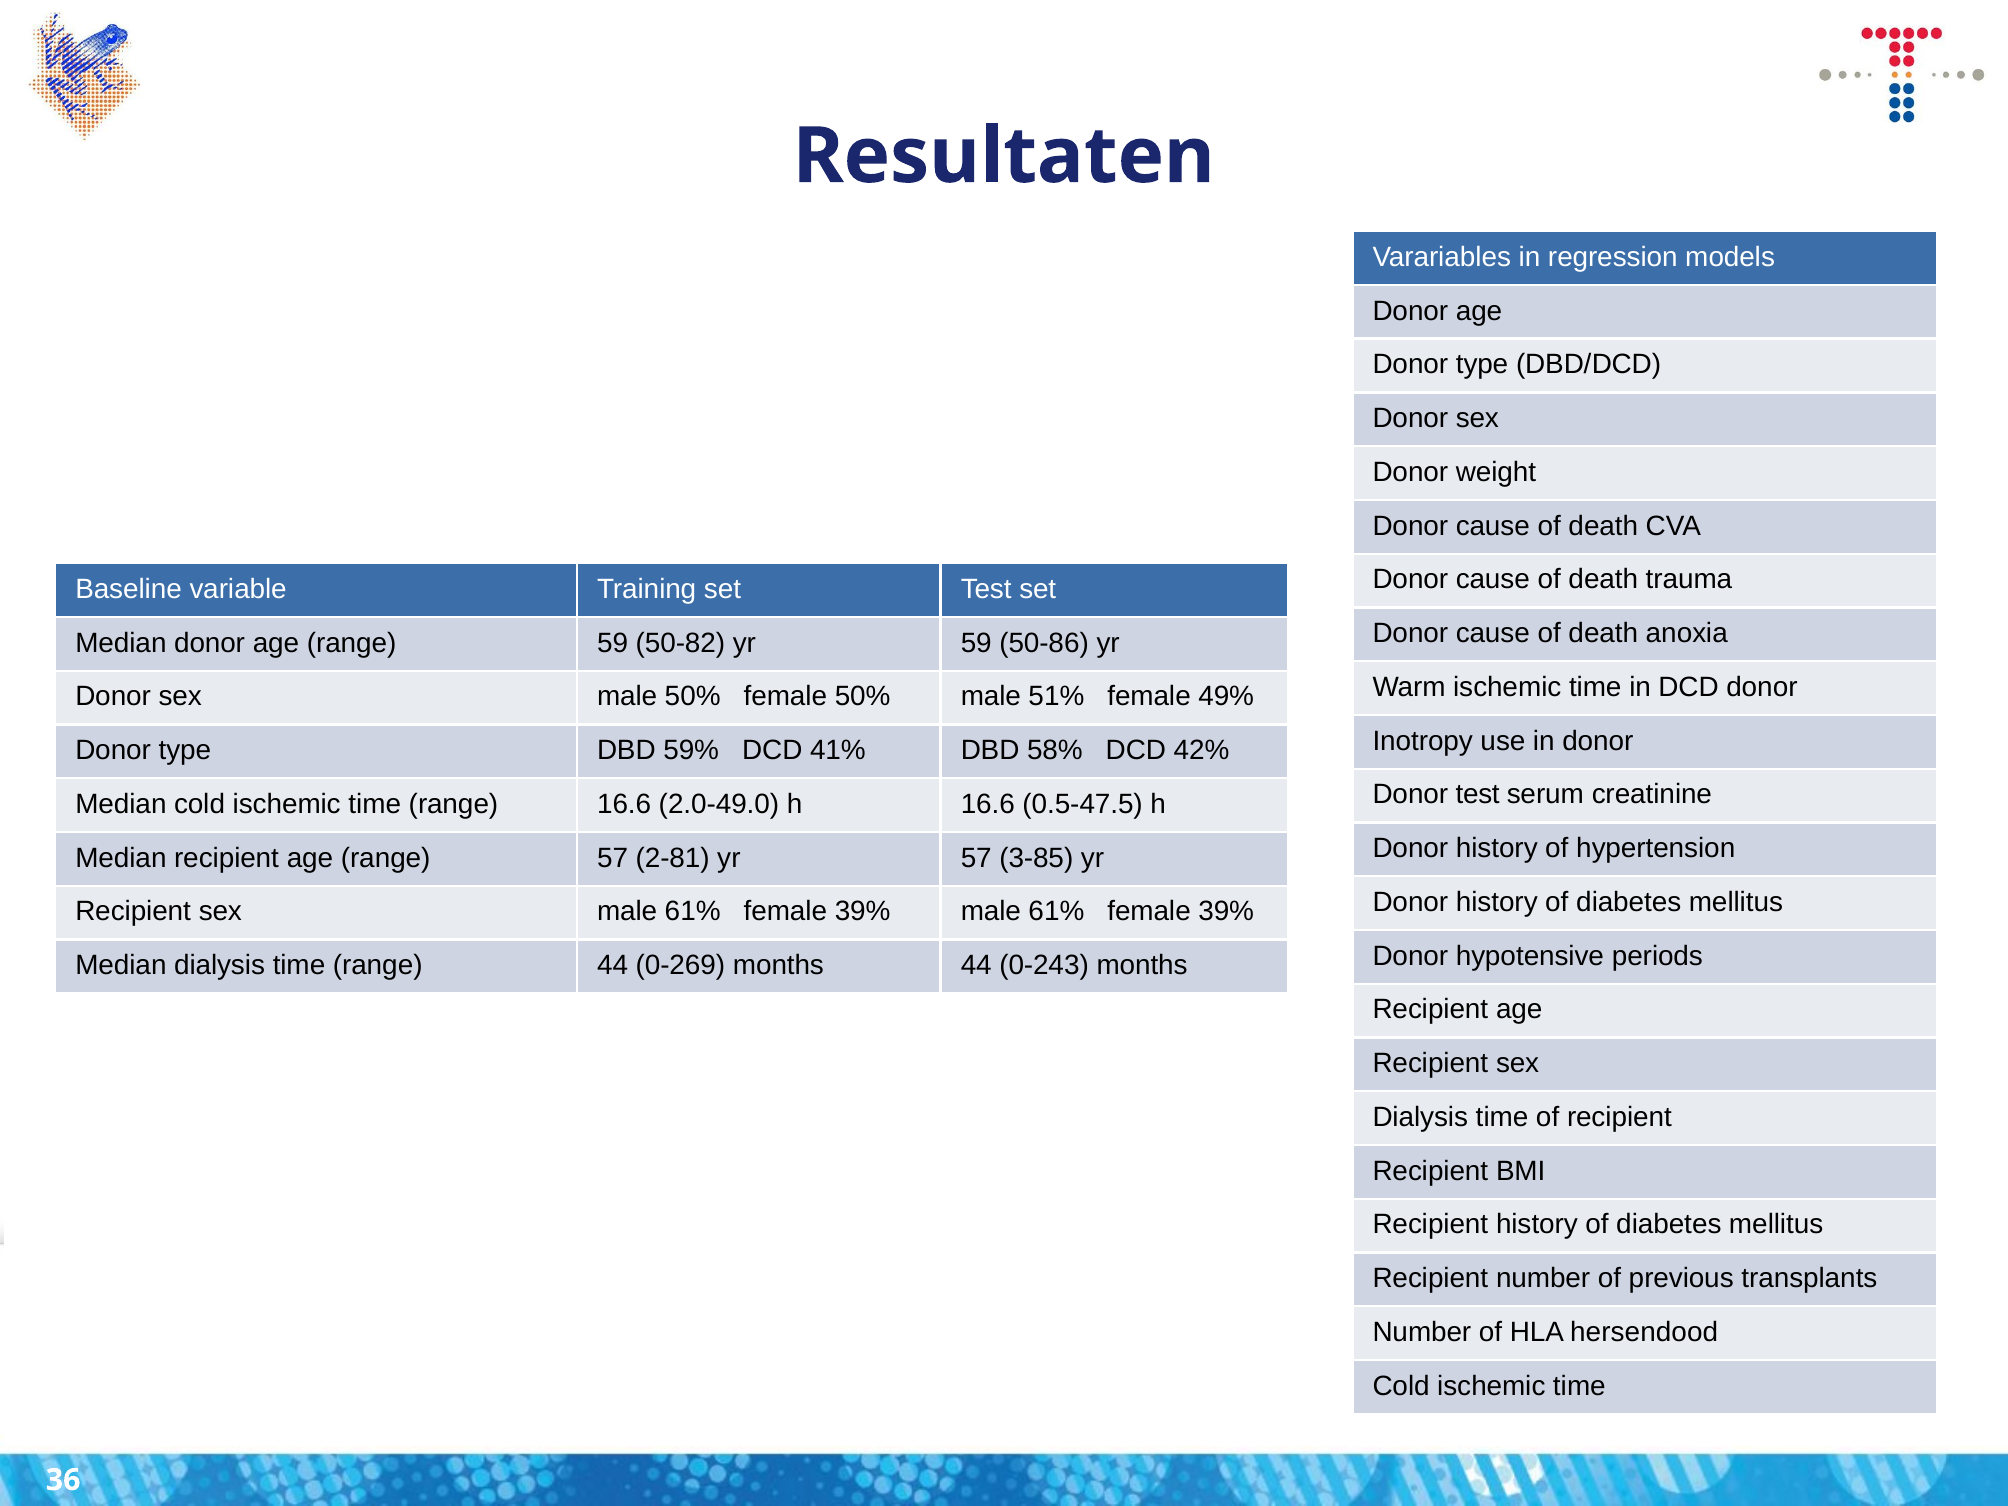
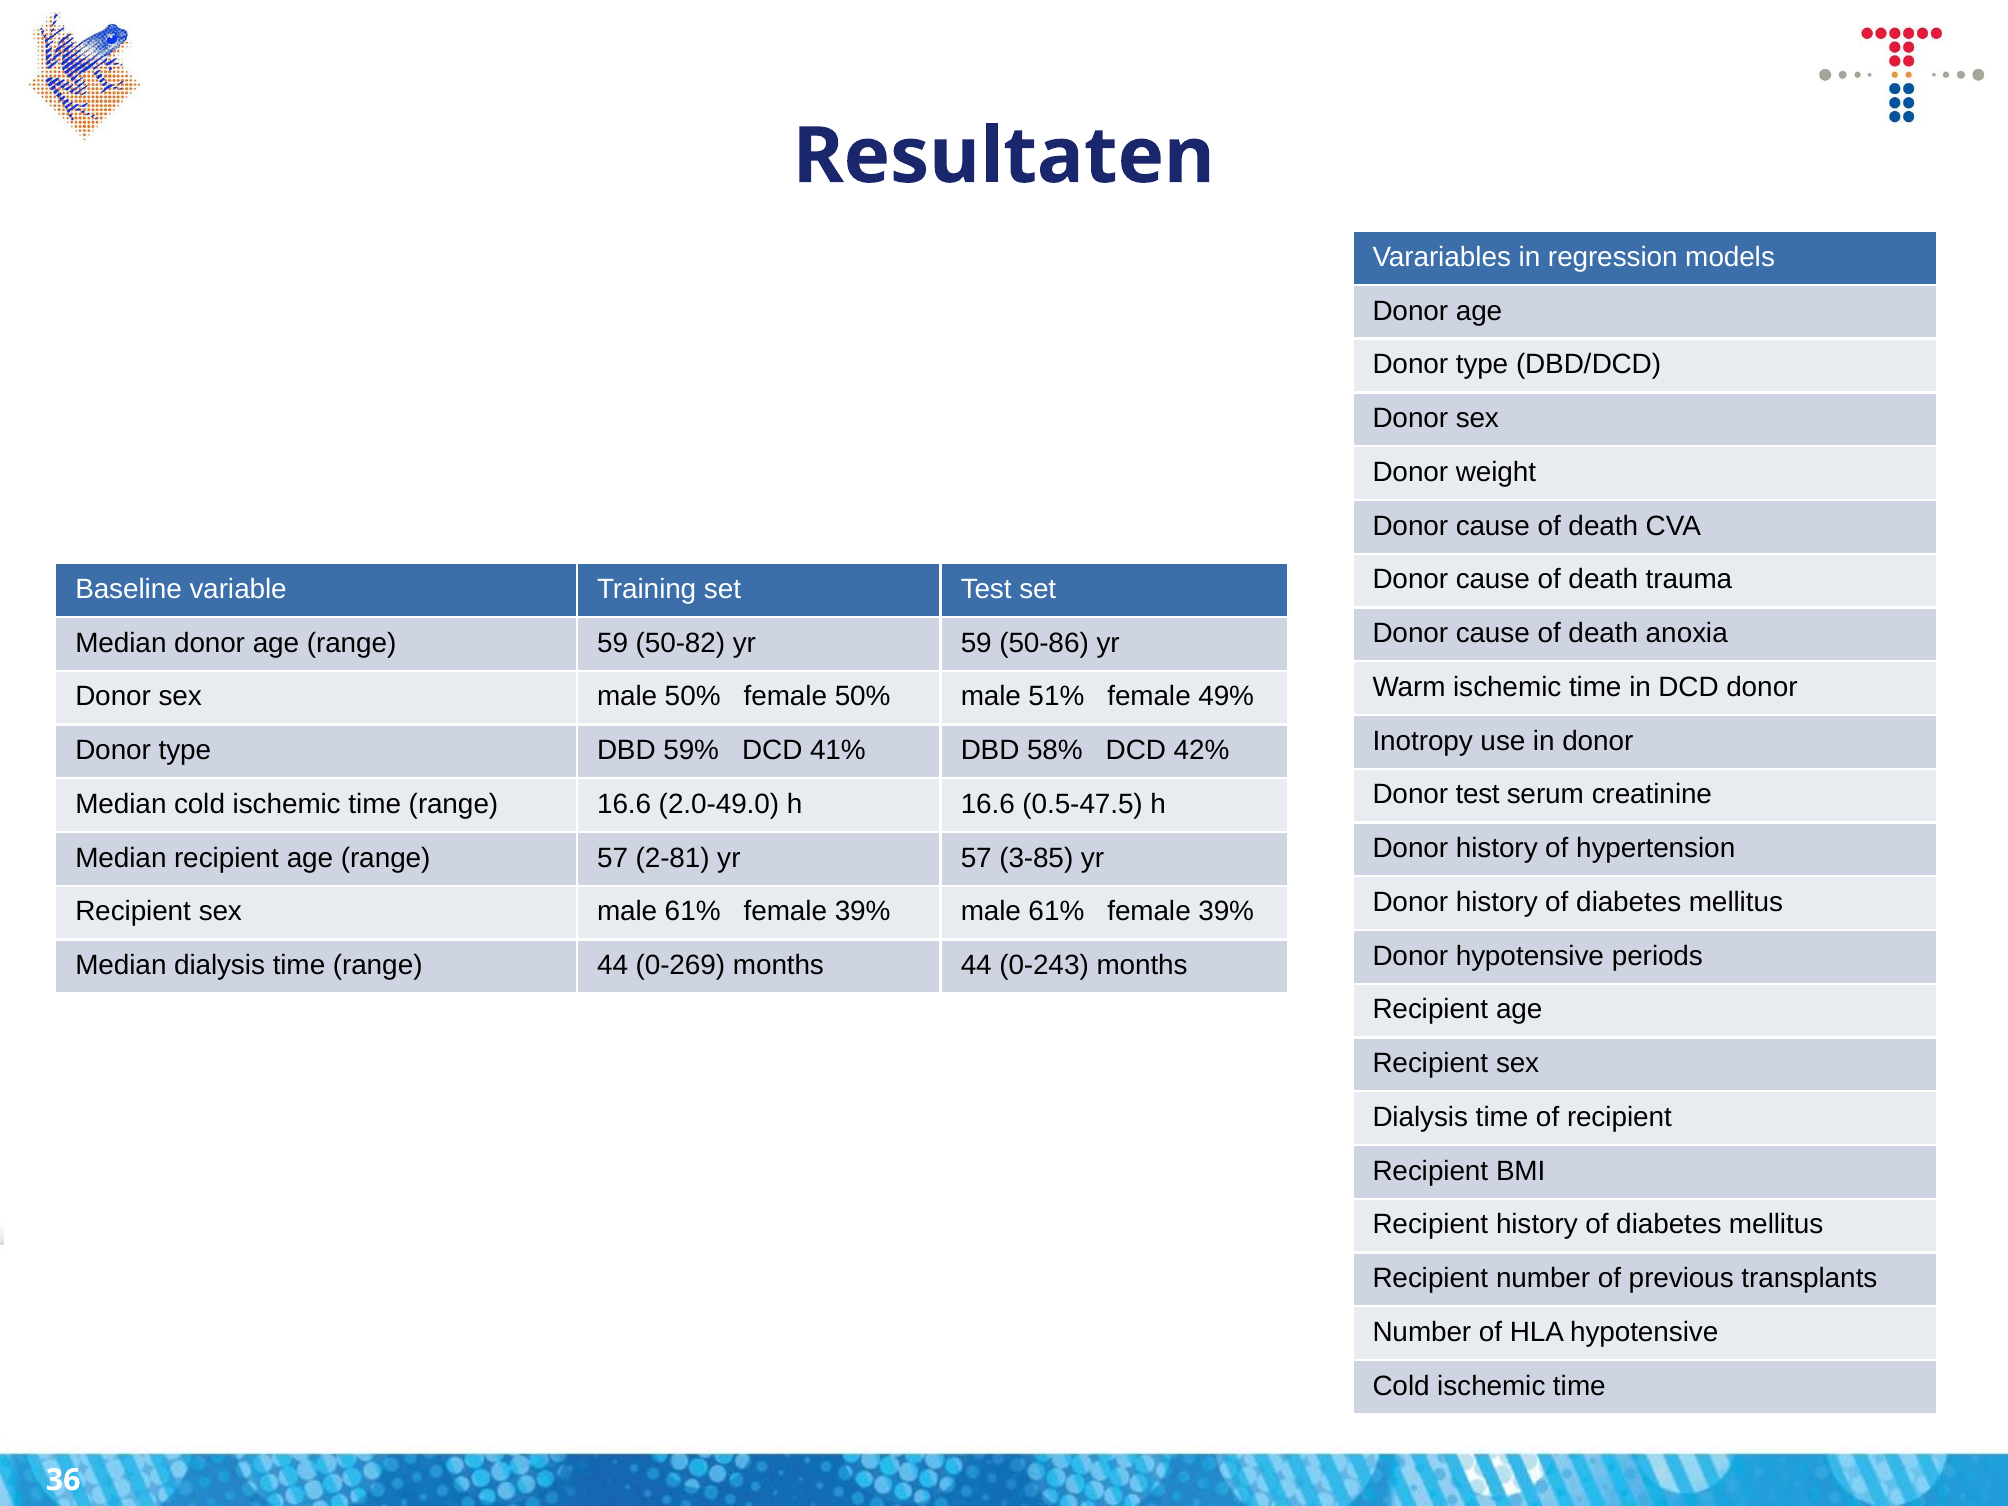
HLA hersendood: hersendood -> hypotensive
